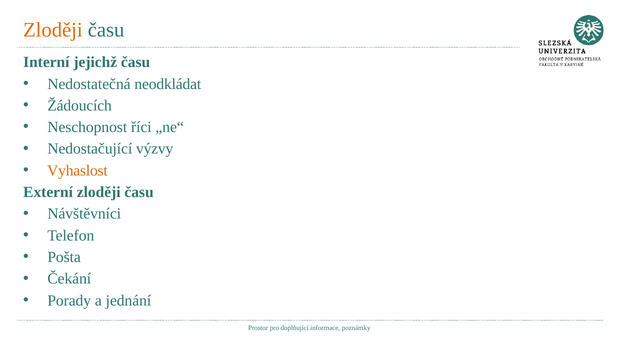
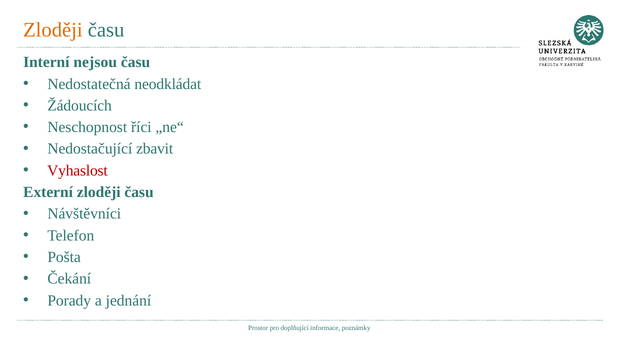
jejichž: jejichž -> nejsou
výzvy: výzvy -> zbavit
Vyhaslost colour: orange -> red
